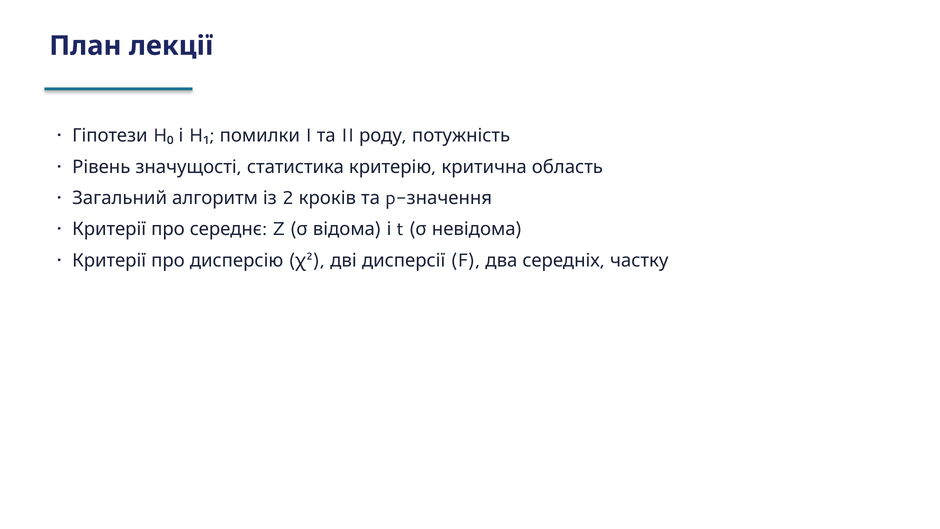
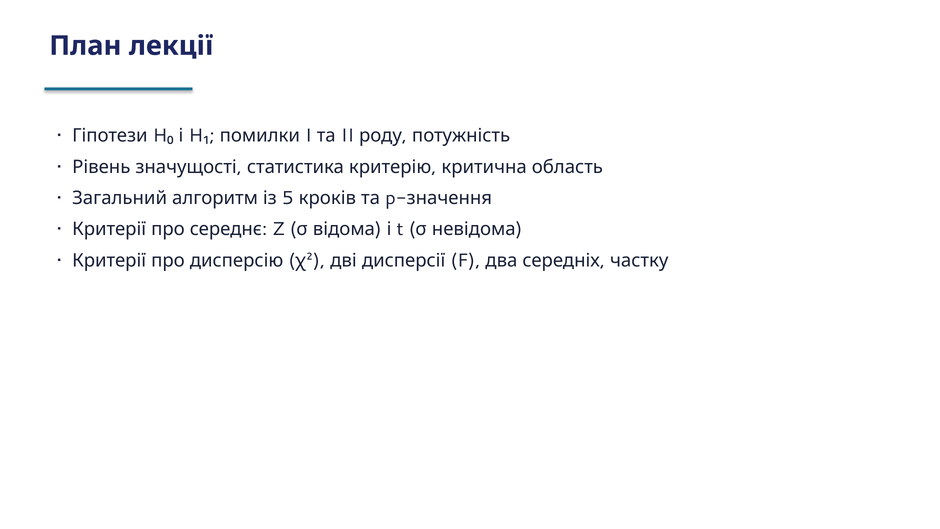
2: 2 -> 5
